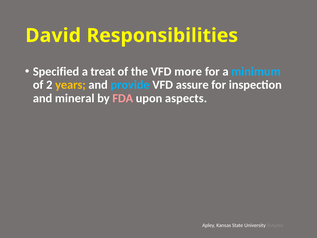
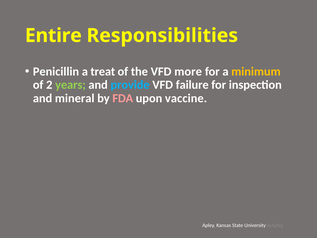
David: David -> Entire
Specified: Specified -> Penicillin
minimum colour: light blue -> yellow
years colour: yellow -> light green
assure: assure -> failure
aspects: aspects -> vaccine
